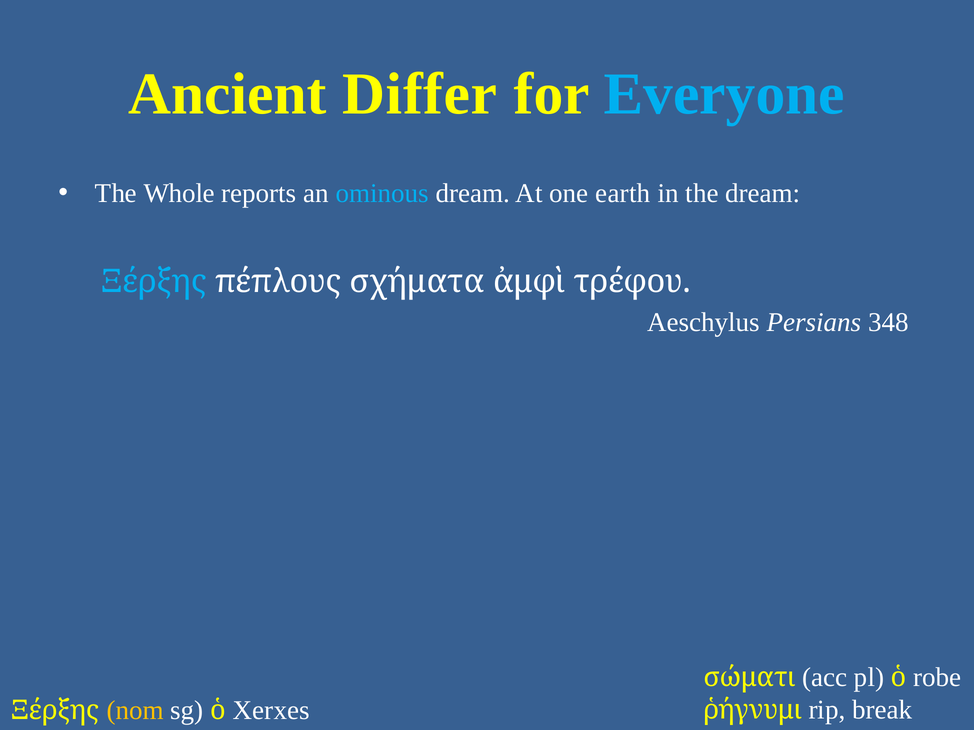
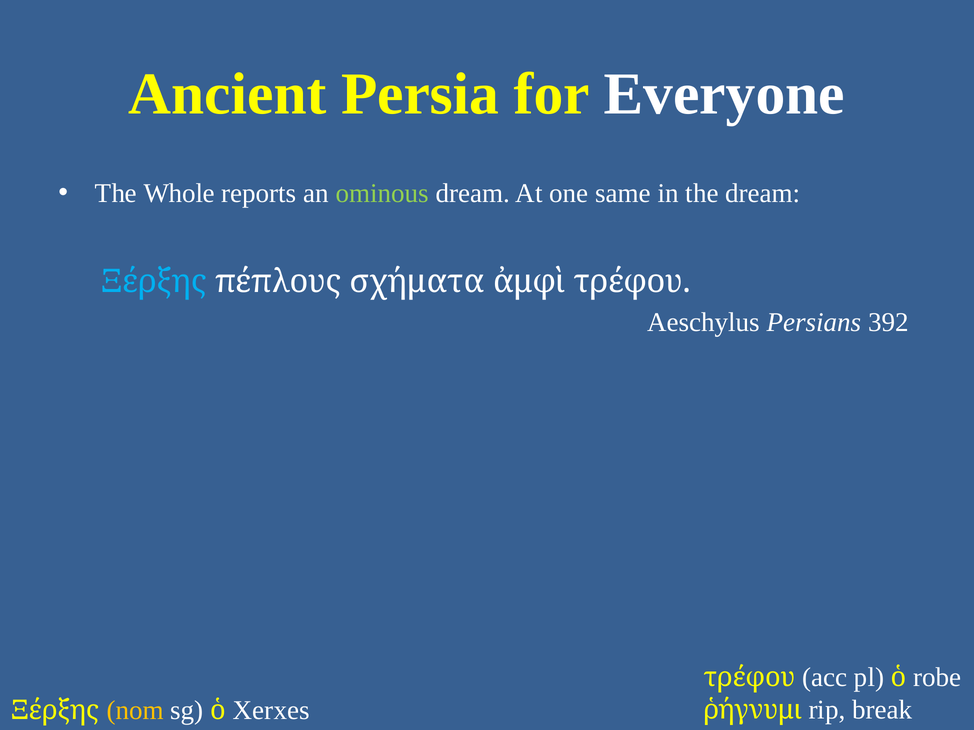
Differ: Differ -> Persia
Everyone colour: light blue -> white
ominous colour: light blue -> light green
earth: earth -> same
348: 348 -> 392
σώματι at (749, 678): σώματι -> τρέφου
